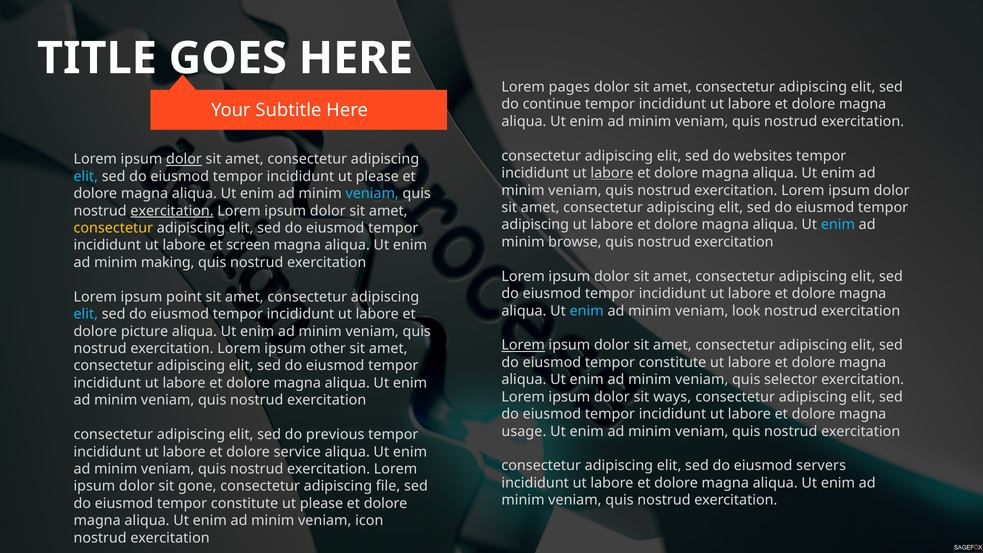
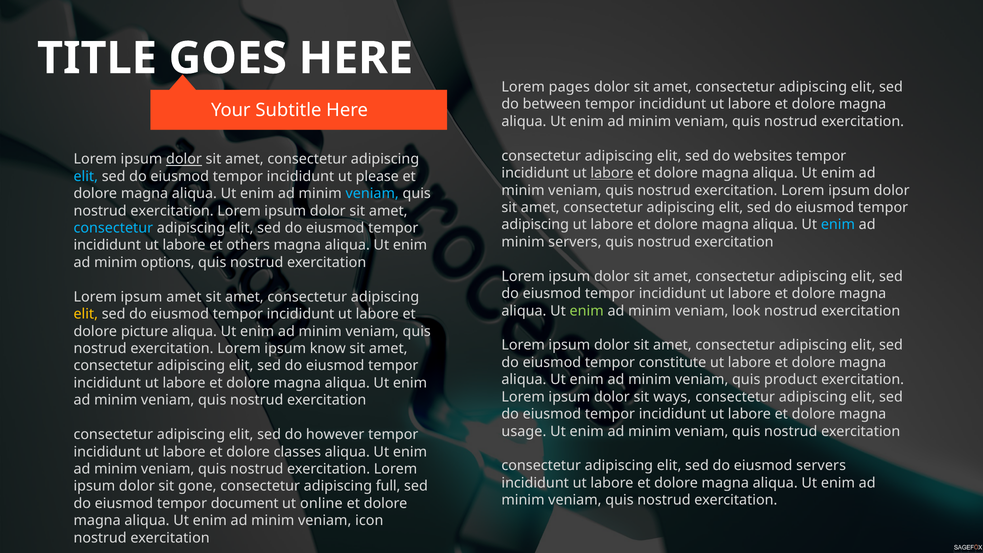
continue: continue -> between
exercitation at (172, 211) underline: present -> none
consectetur at (113, 228) colour: yellow -> light blue
minim browse: browse -> servers
screen: screen -> others
making: making -> options
ipsum point: point -> amet
enim at (587, 311) colour: light blue -> light green
elit at (86, 314) colour: light blue -> yellow
Lorem at (523, 345) underline: present -> none
other: other -> know
selector: selector -> product
previous: previous -> however
service: service -> classes
file: file -> full
constitute at (245, 503): constitute -> document
please at (322, 503): please -> online
